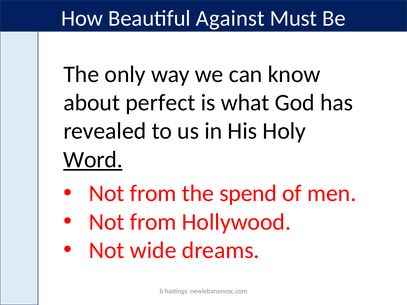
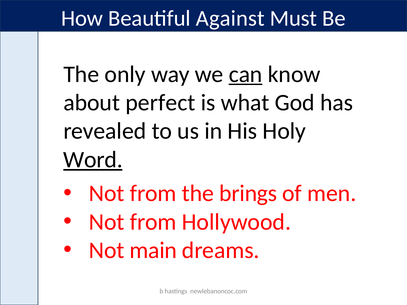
can underline: none -> present
spend: spend -> brings
wide: wide -> main
